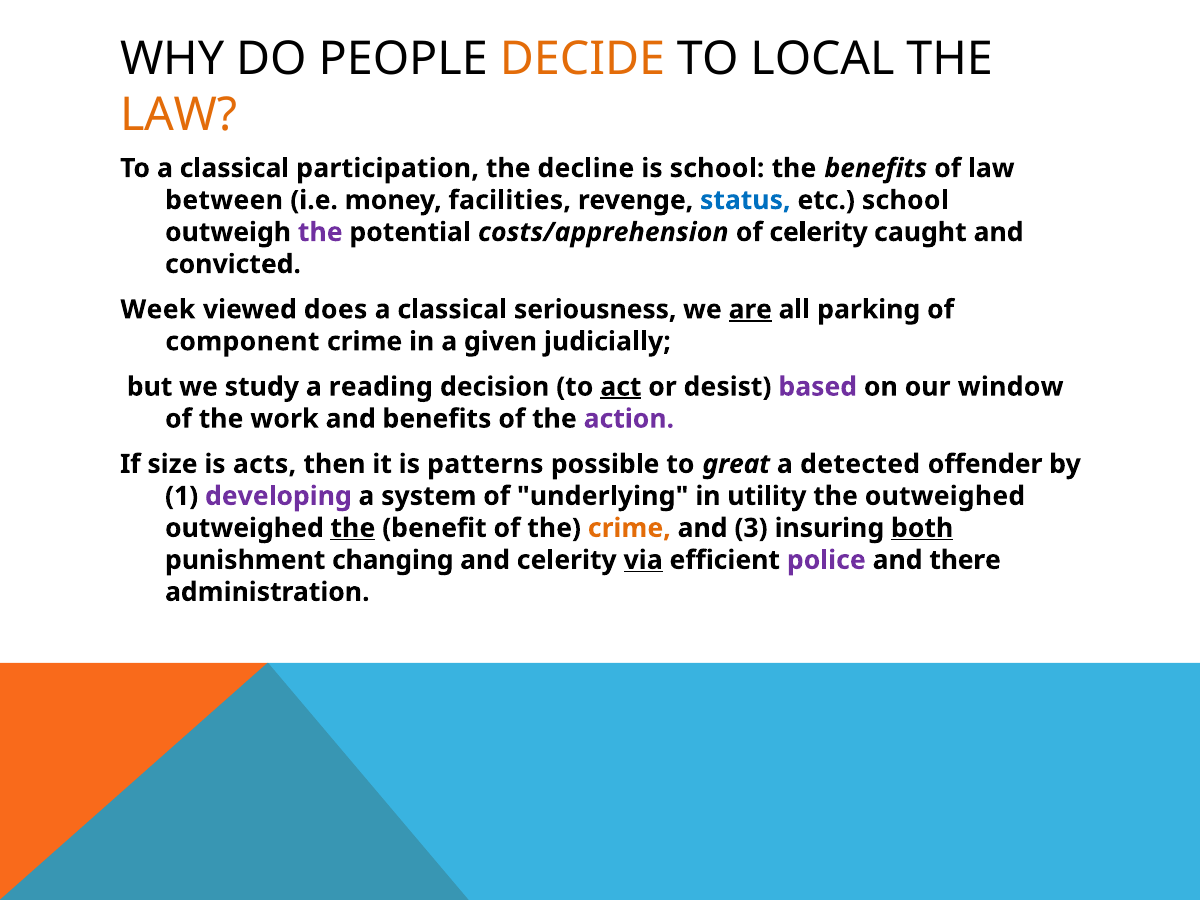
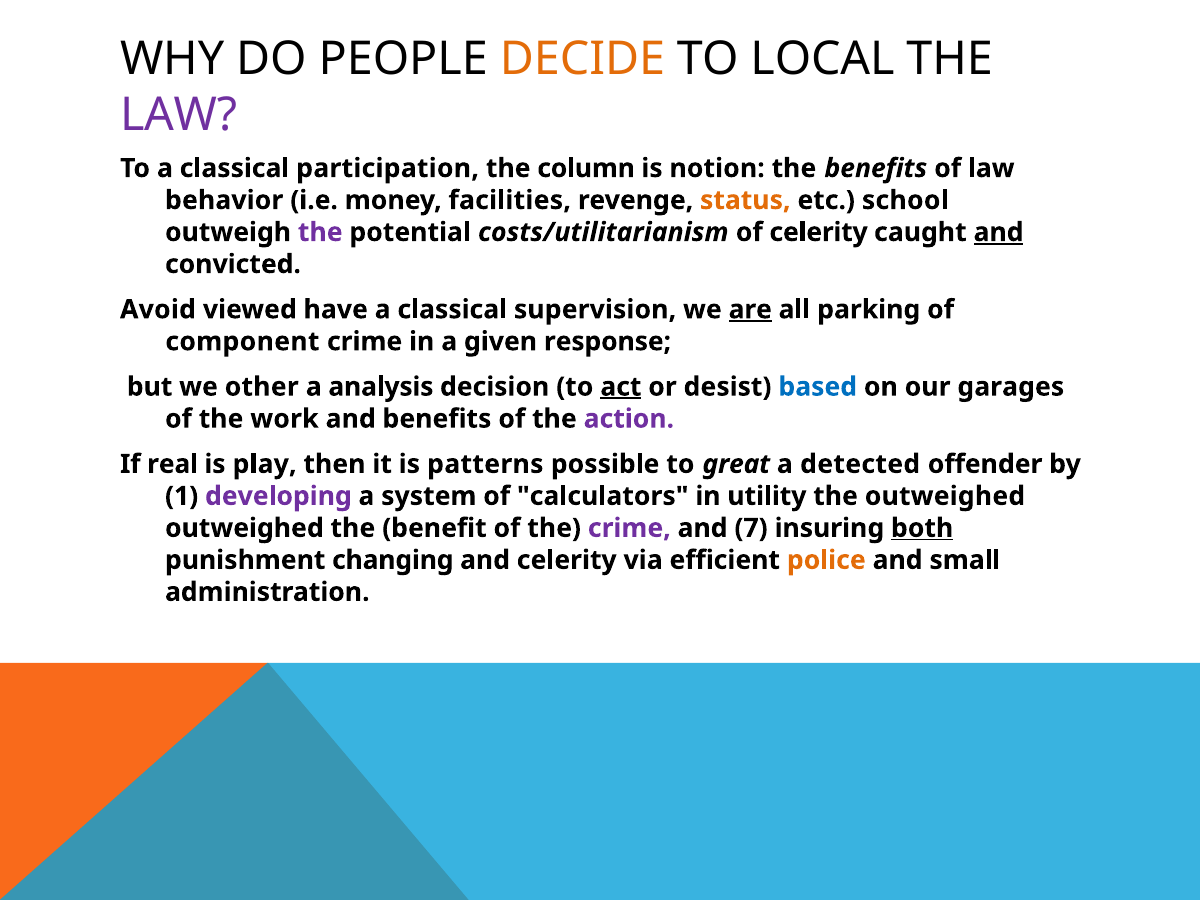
LAW at (179, 115) colour: orange -> purple
decline: decline -> column
is school: school -> notion
between: between -> behavior
status colour: blue -> orange
costs/apprehension: costs/apprehension -> costs/utilitarianism
and at (999, 232) underline: none -> present
Week: Week -> Avoid
does: does -> have
seriousness: seriousness -> supervision
judicially: judicially -> response
study: study -> other
reading: reading -> analysis
based colour: purple -> blue
window: window -> garages
size: size -> real
acts: acts -> play
underlying: underlying -> calculators
the at (353, 528) underline: present -> none
crime at (629, 528) colour: orange -> purple
3: 3 -> 7
via underline: present -> none
police colour: purple -> orange
there: there -> small
